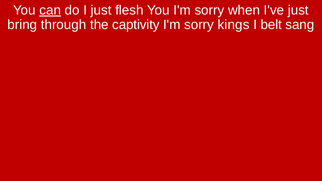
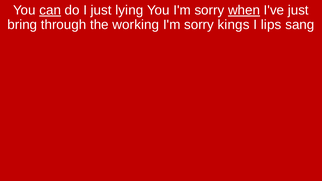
flesh: flesh -> lying
when underline: none -> present
captivity: captivity -> working
belt: belt -> lips
